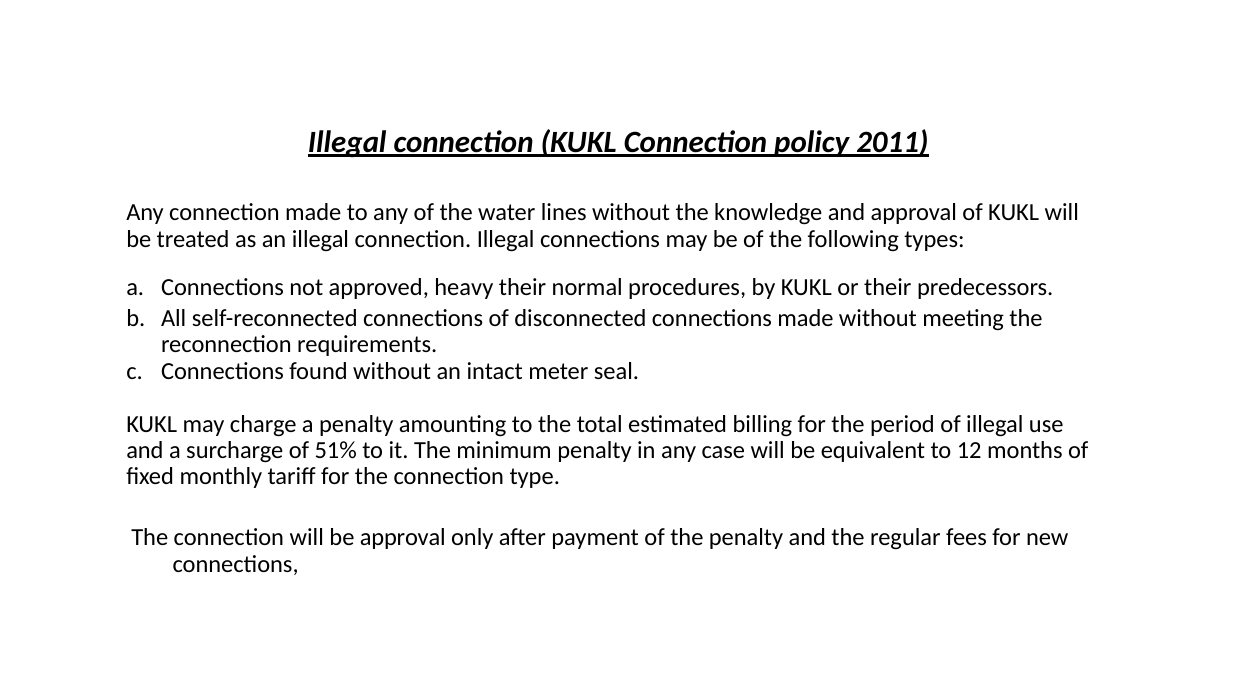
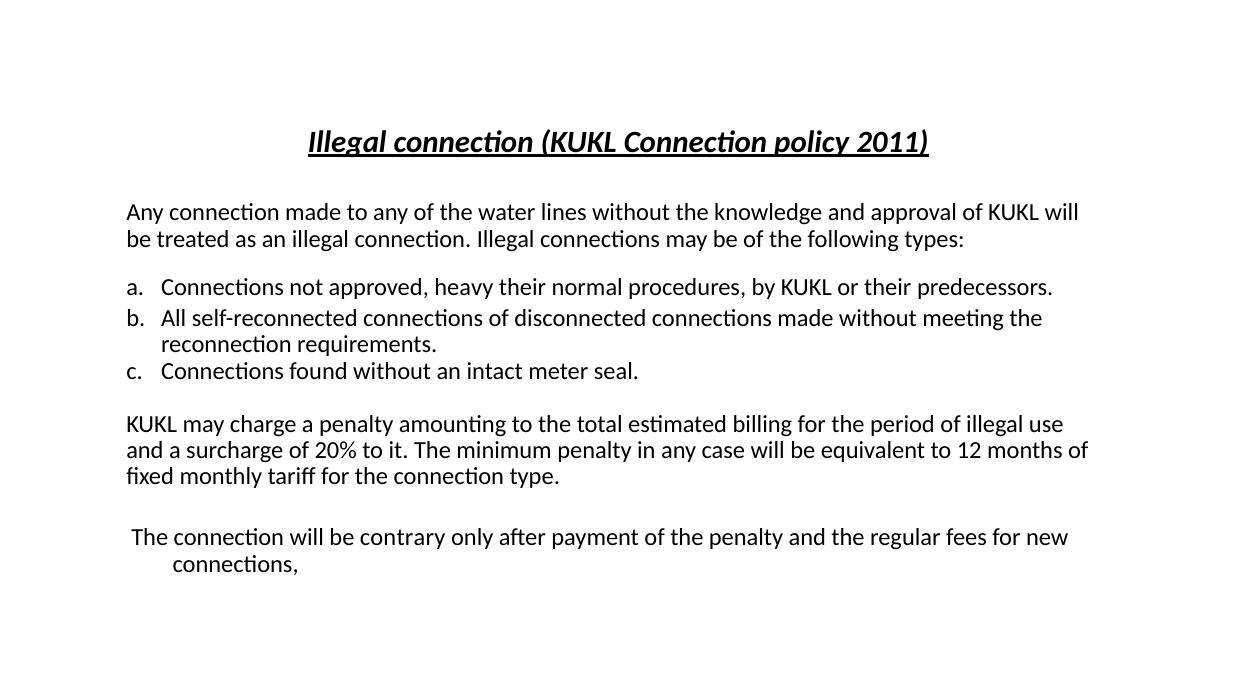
51%: 51% -> 20%
be approval: approval -> contrary
